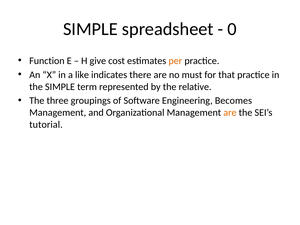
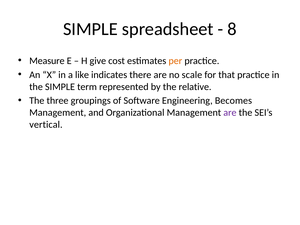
0: 0 -> 8
Function: Function -> Measure
must: must -> scale
are at (230, 113) colour: orange -> purple
tutorial: tutorial -> vertical
